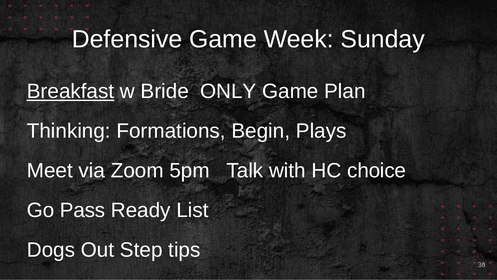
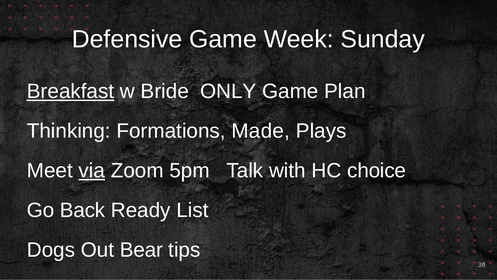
Begin: Begin -> Made
via underline: none -> present
Pass: Pass -> Back
Step: Step -> Bear
